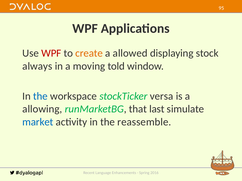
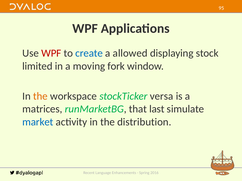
create colour: orange -> blue
always: always -> limited
told: told -> fork
the at (40, 96) colour: blue -> orange
allowing: allowing -> matrices
reassemble: reassemble -> distribution
